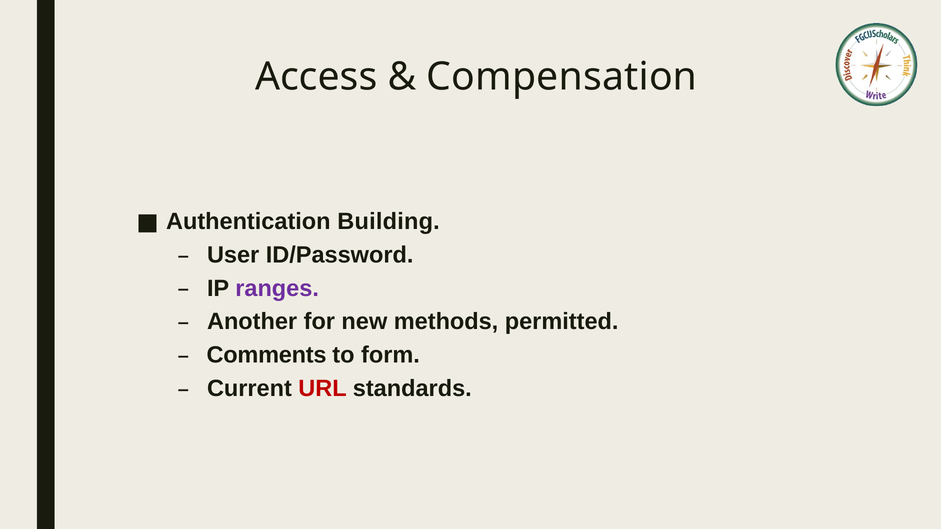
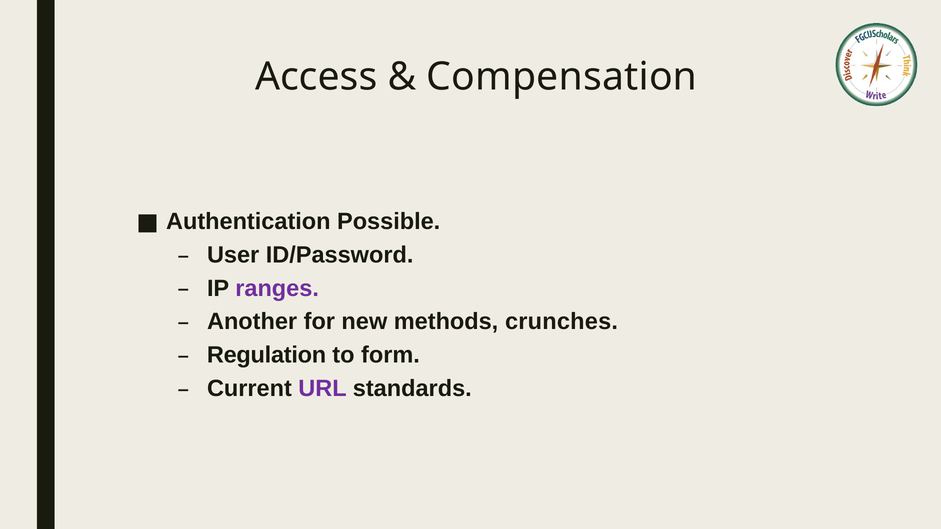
Building: Building -> Possible
permitted: permitted -> crunches
Comments: Comments -> Regulation
URL colour: red -> purple
